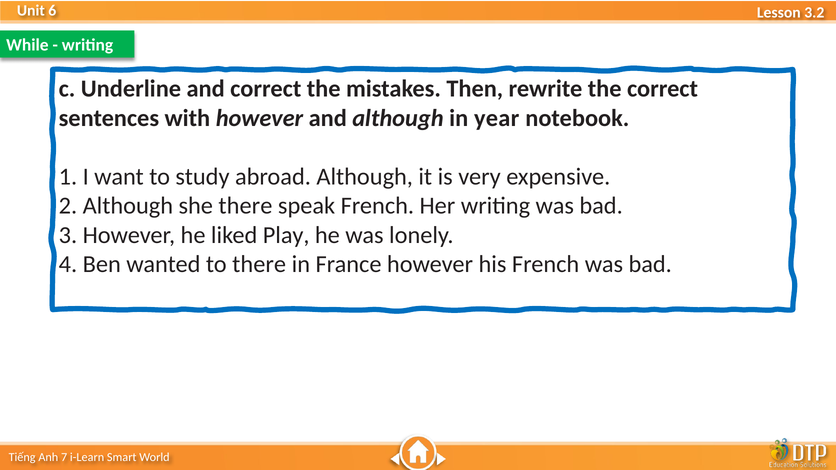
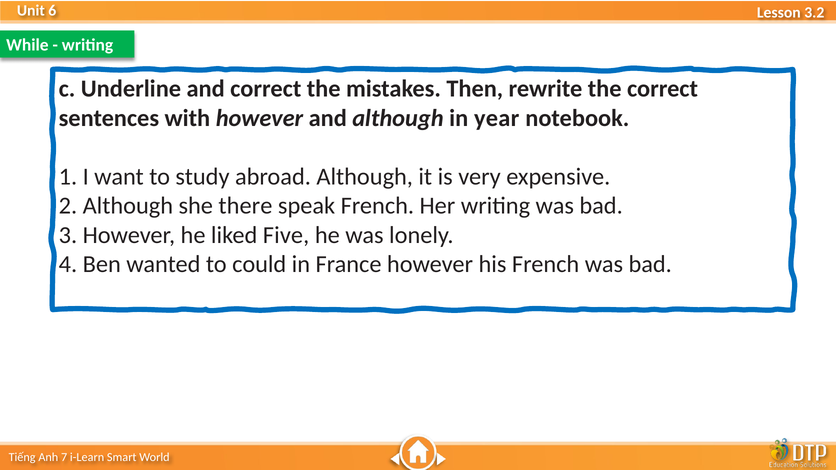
Play: Play -> Five
to there: there -> could
